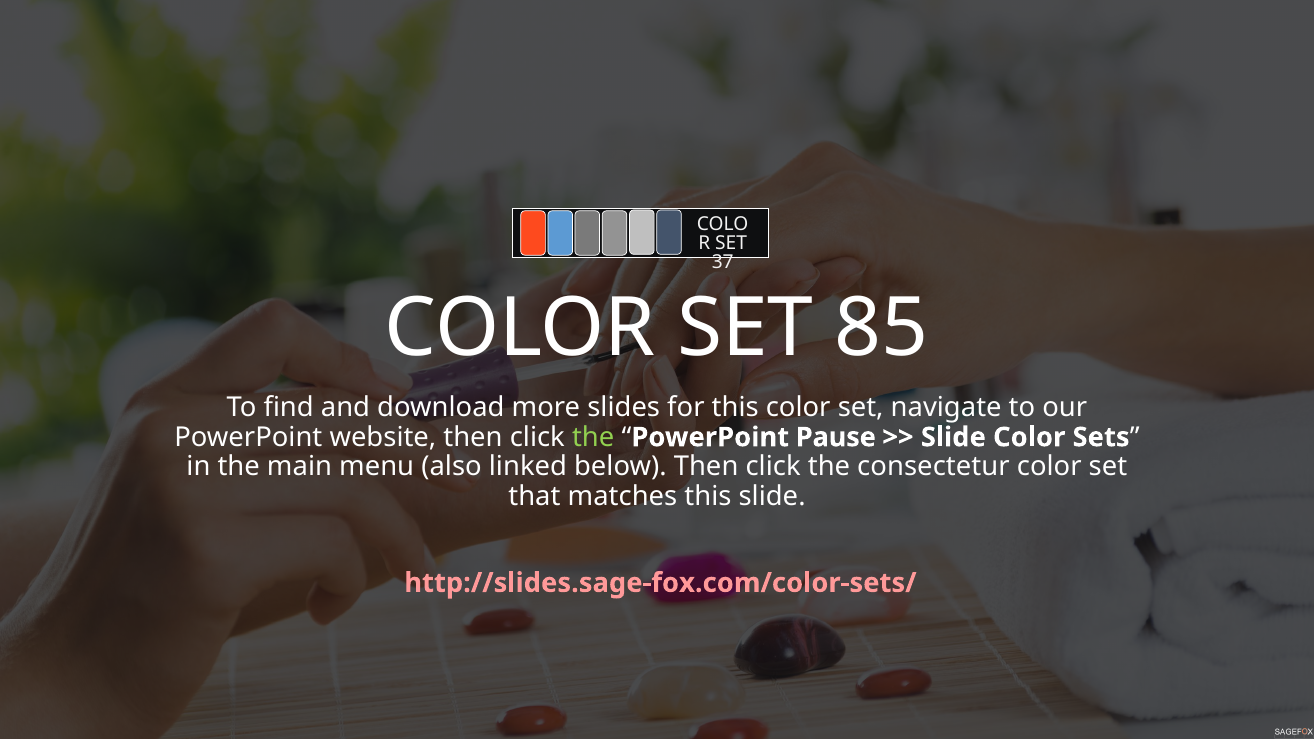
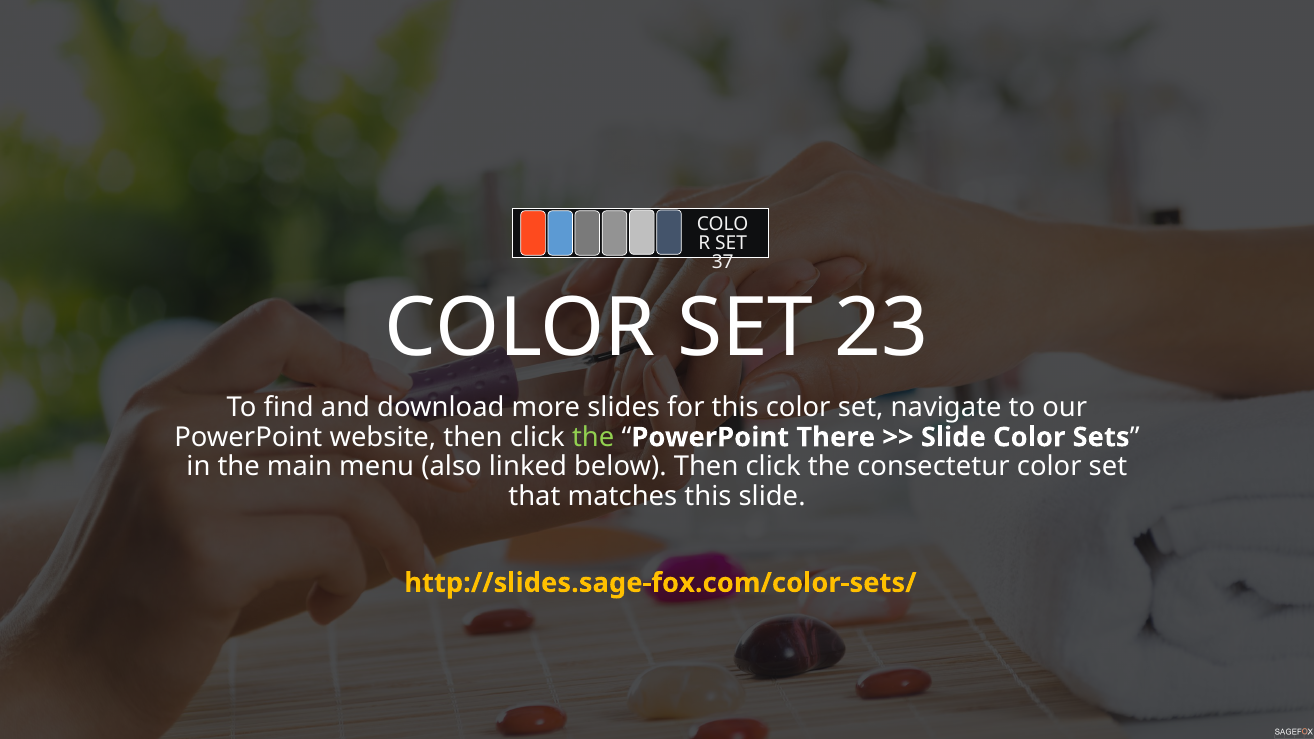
85: 85 -> 23
Pause: Pause -> There
http://slides.sage-fox.com/color-sets/ colour: pink -> yellow
